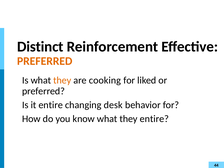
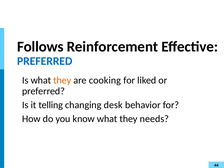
Distinct: Distinct -> Follows
PREFERRED at (45, 61) colour: orange -> blue
it entire: entire -> telling
they entire: entire -> needs
